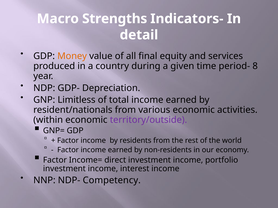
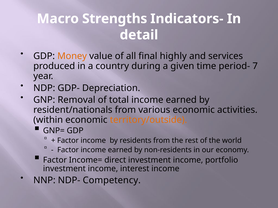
equity: equity -> highly
8: 8 -> 7
Limitless: Limitless -> Removal
territory/outside colour: purple -> orange
